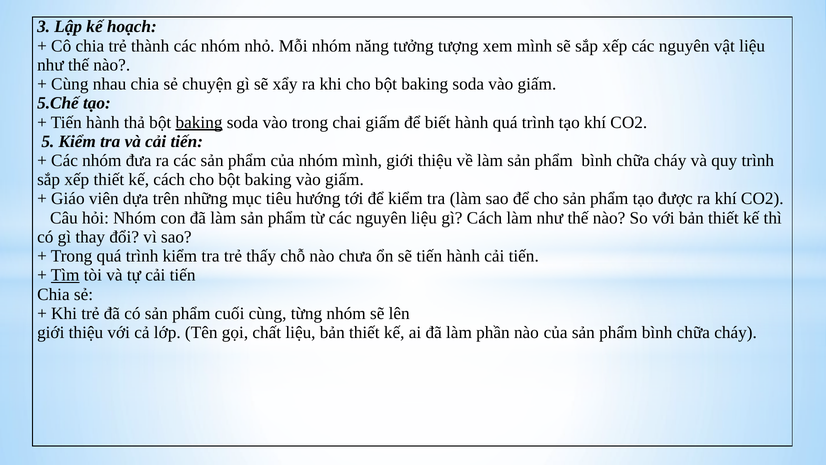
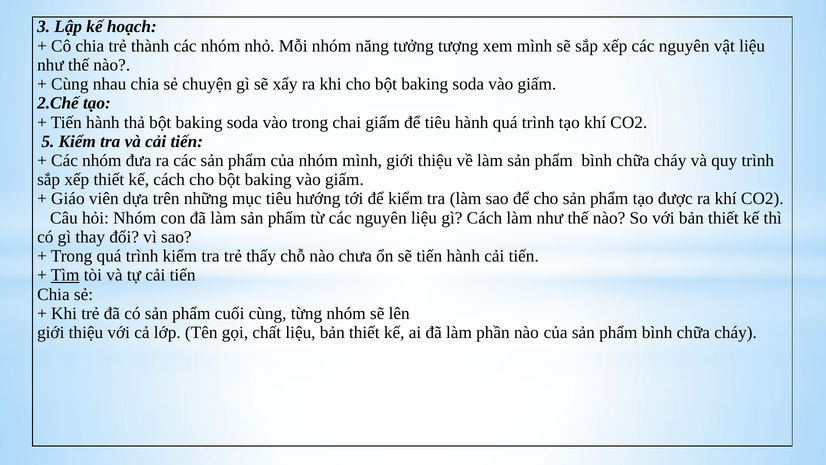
5.Chế: 5.Chế -> 2.Chế
baking at (199, 122) underline: present -> none
để biết: biết -> tiêu
